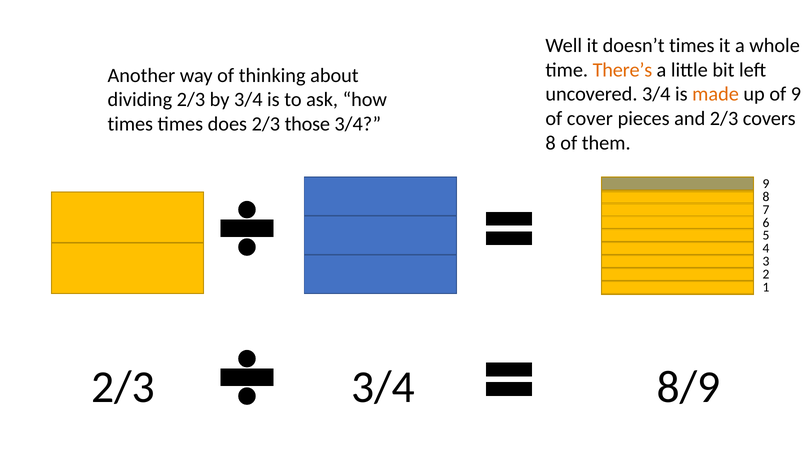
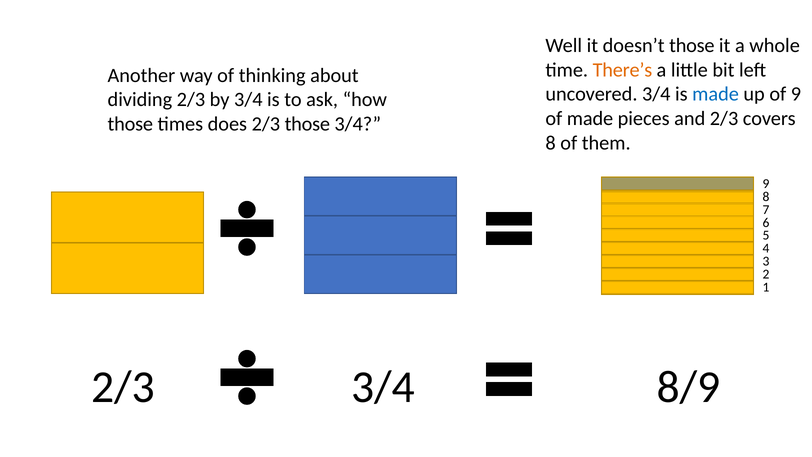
doesn’t times: times -> those
made at (716, 94) colour: orange -> blue
of cover: cover -> made
times at (130, 124): times -> those
